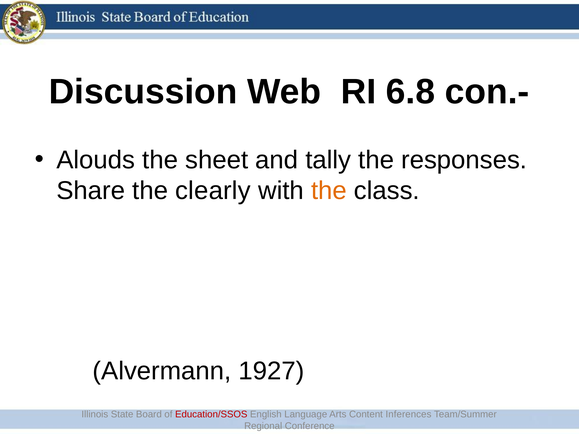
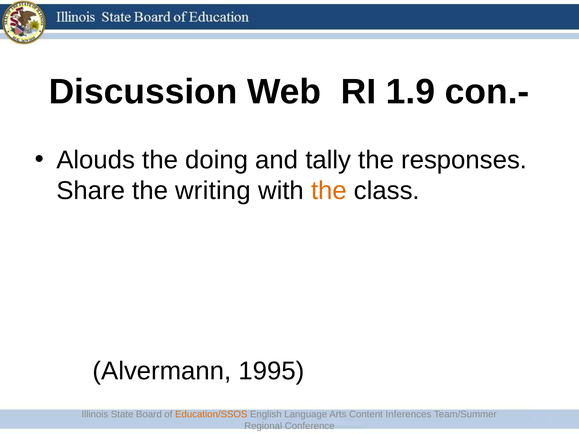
6.8: 6.8 -> 1.9
sheet: sheet -> doing
clearly: clearly -> writing
1927: 1927 -> 1995
Education/SSOS colour: red -> orange
